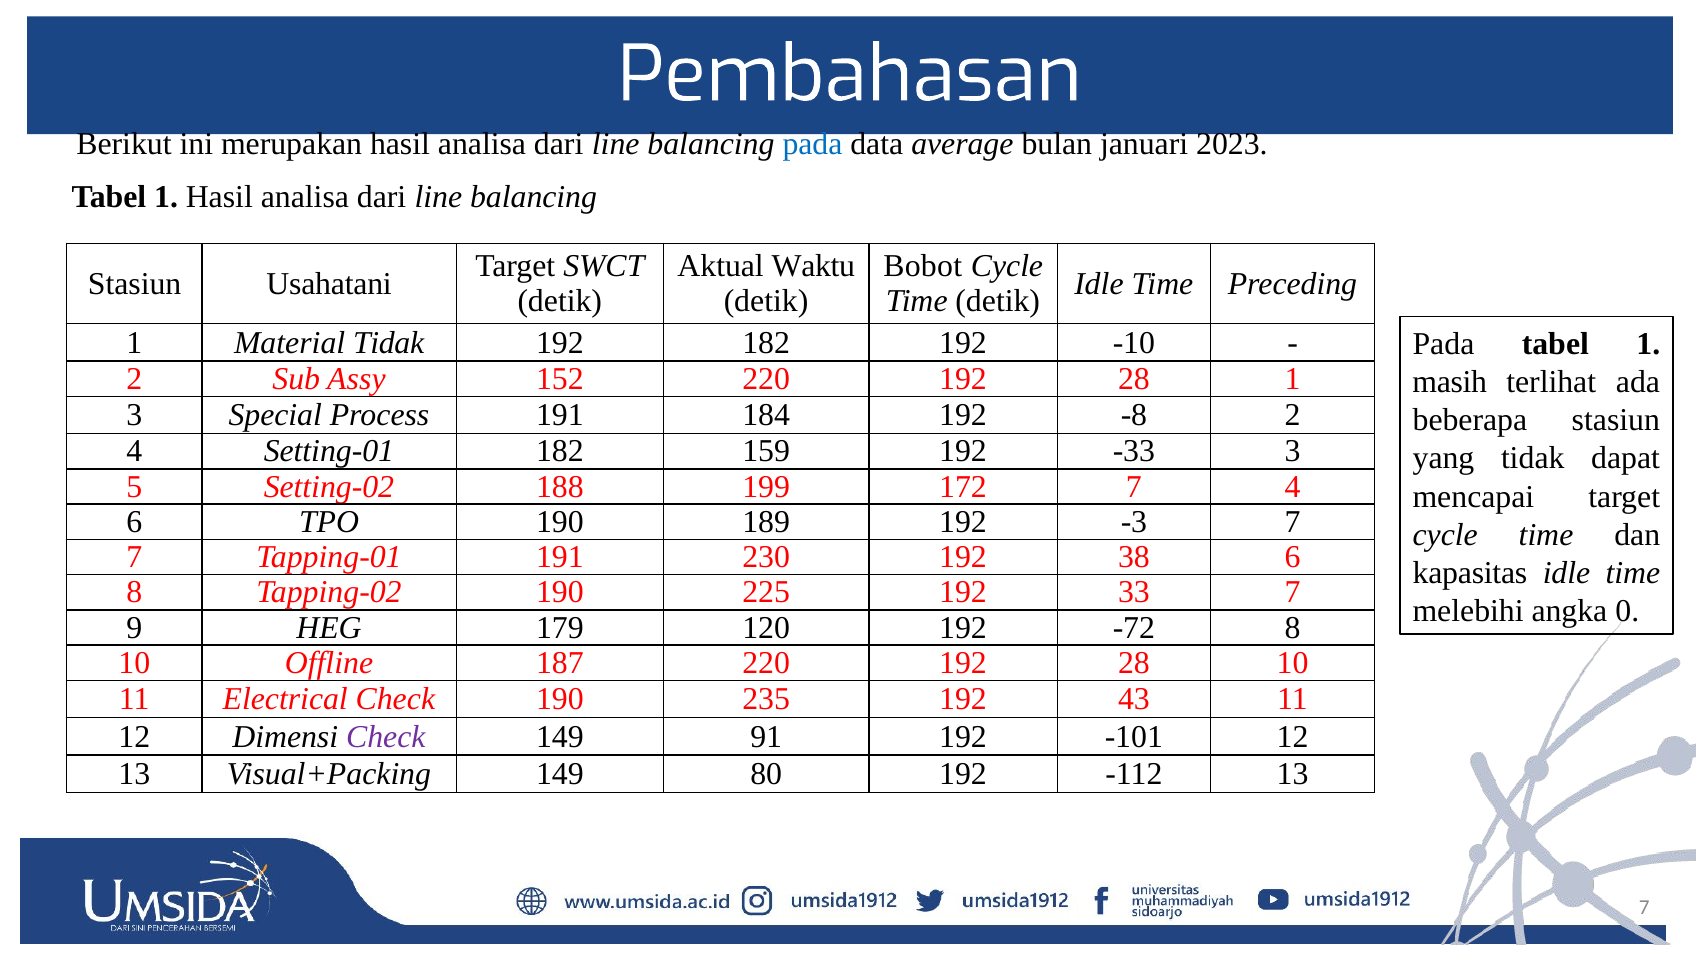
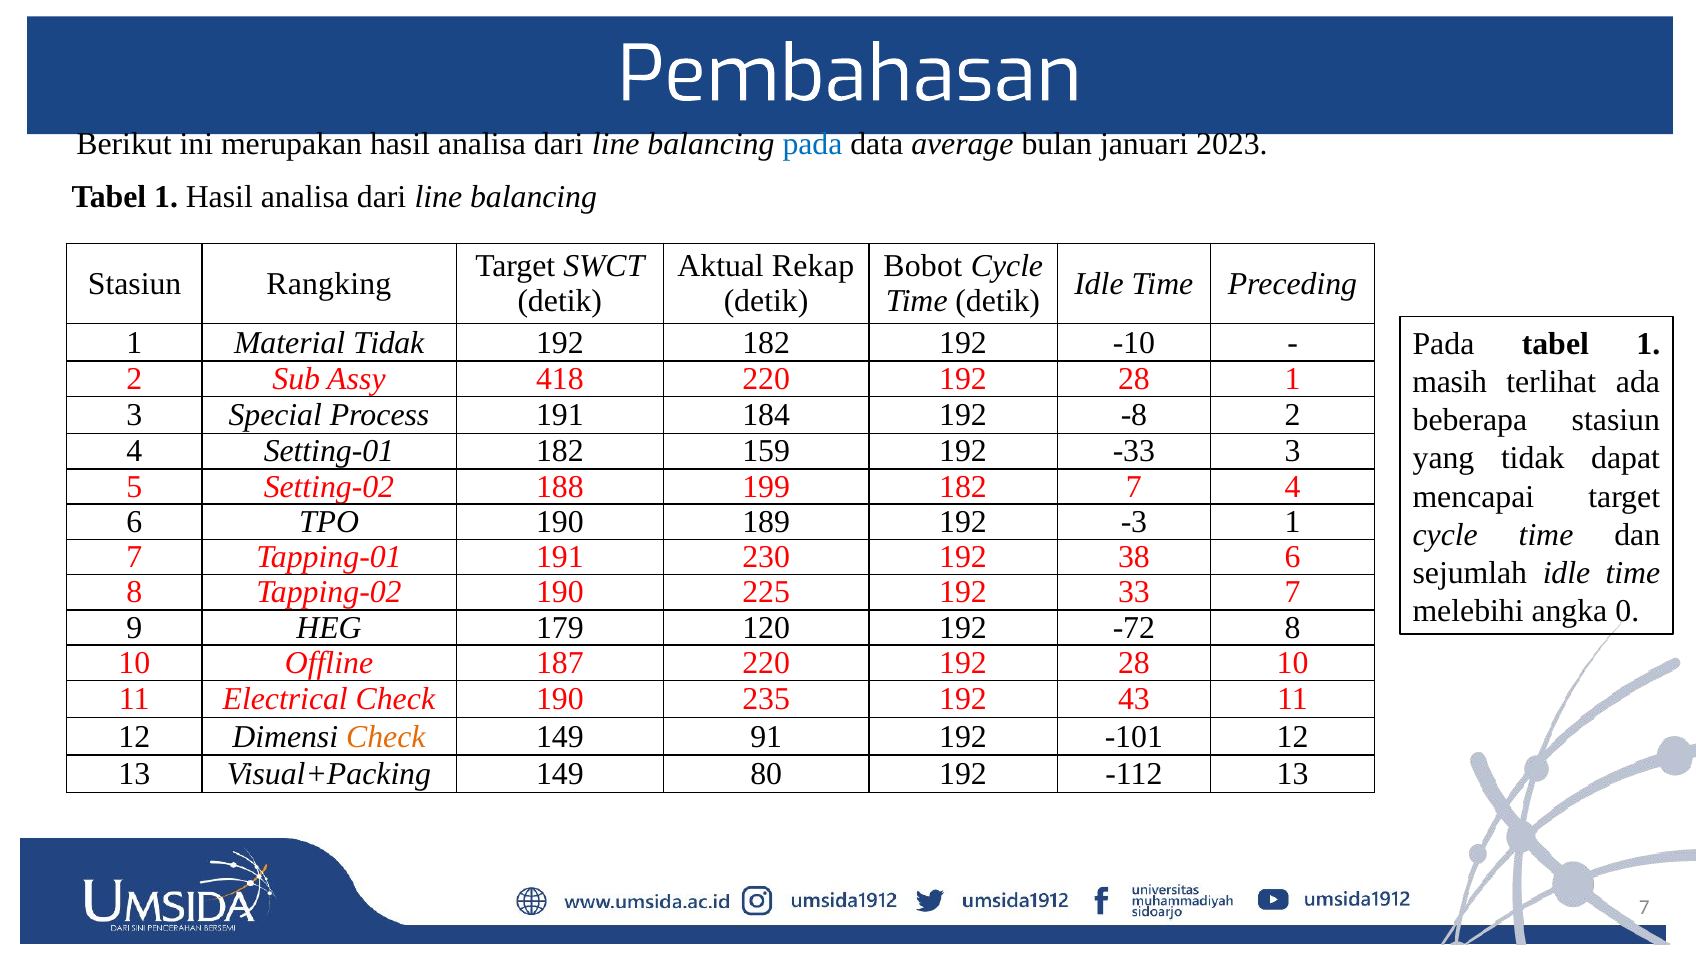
Waktu: Waktu -> Rekap
Usahatani: Usahatani -> Rangking
152: 152 -> 418
199 172: 172 -> 182
-3 7: 7 -> 1
kapasitas: kapasitas -> sejumlah
Check at (386, 737) colour: purple -> orange
